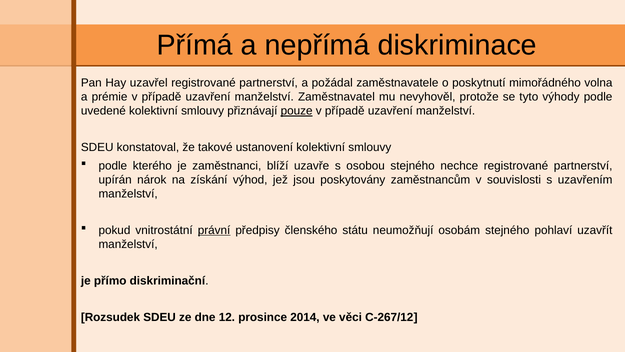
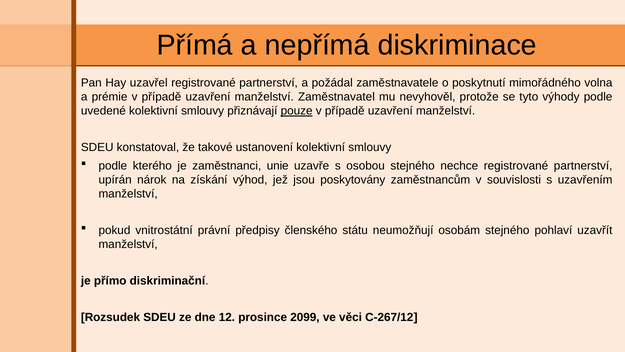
blíží: blíží -> unie
právní underline: present -> none
2014: 2014 -> 2099
